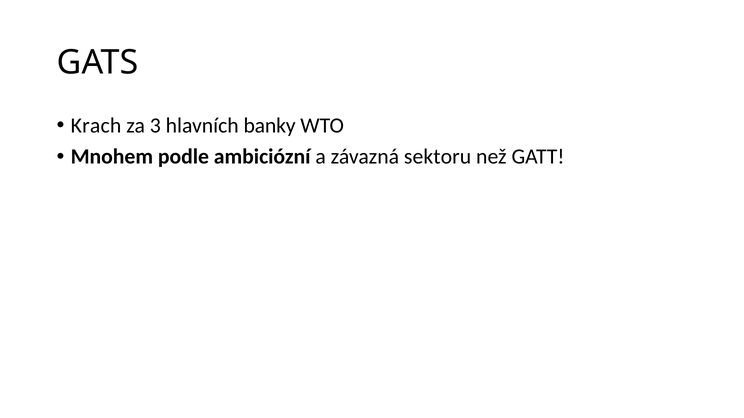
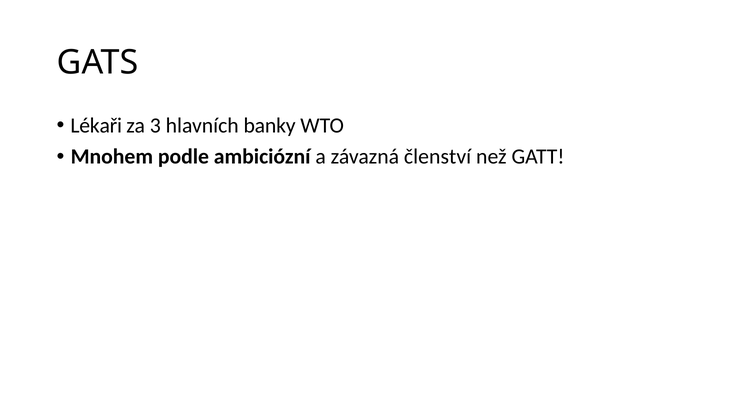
Krach: Krach -> Lékaři
sektoru: sektoru -> členství
